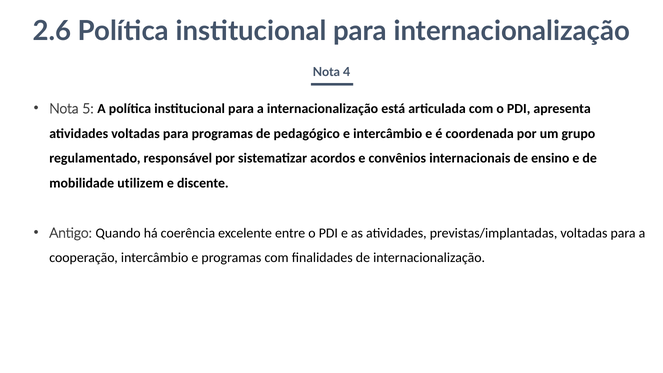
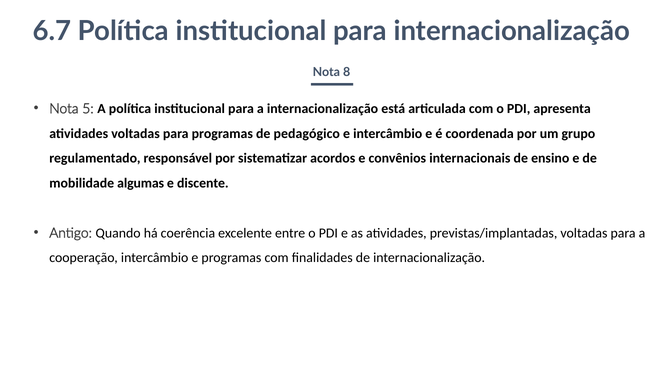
2.6: 2.6 -> 6.7
4: 4 -> 8
utilizem: utilizem -> algumas
